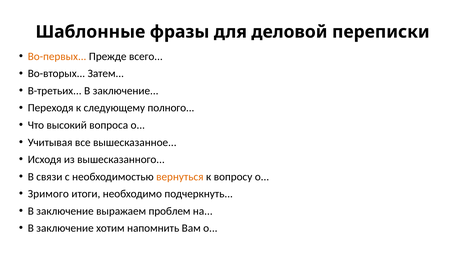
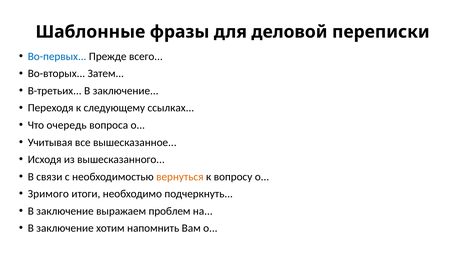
Во-первых colour: orange -> blue
полного: полного -> ссылках
высокий: высокий -> очередь
